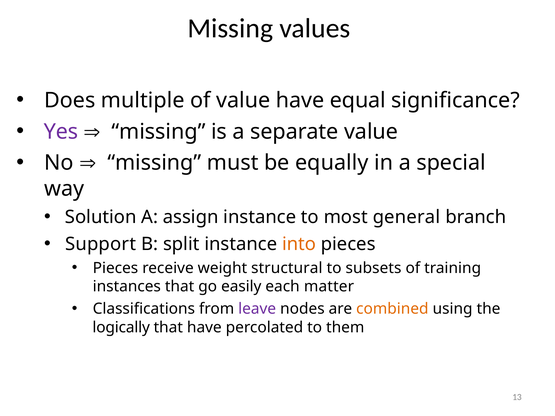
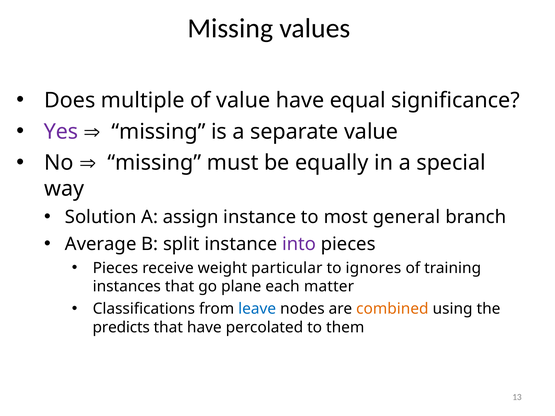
Support: Support -> Average
into colour: orange -> purple
structural: structural -> particular
subsets: subsets -> ignores
easily: easily -> plane
leave colour: purple -> blue
logically: logically -> predicts
